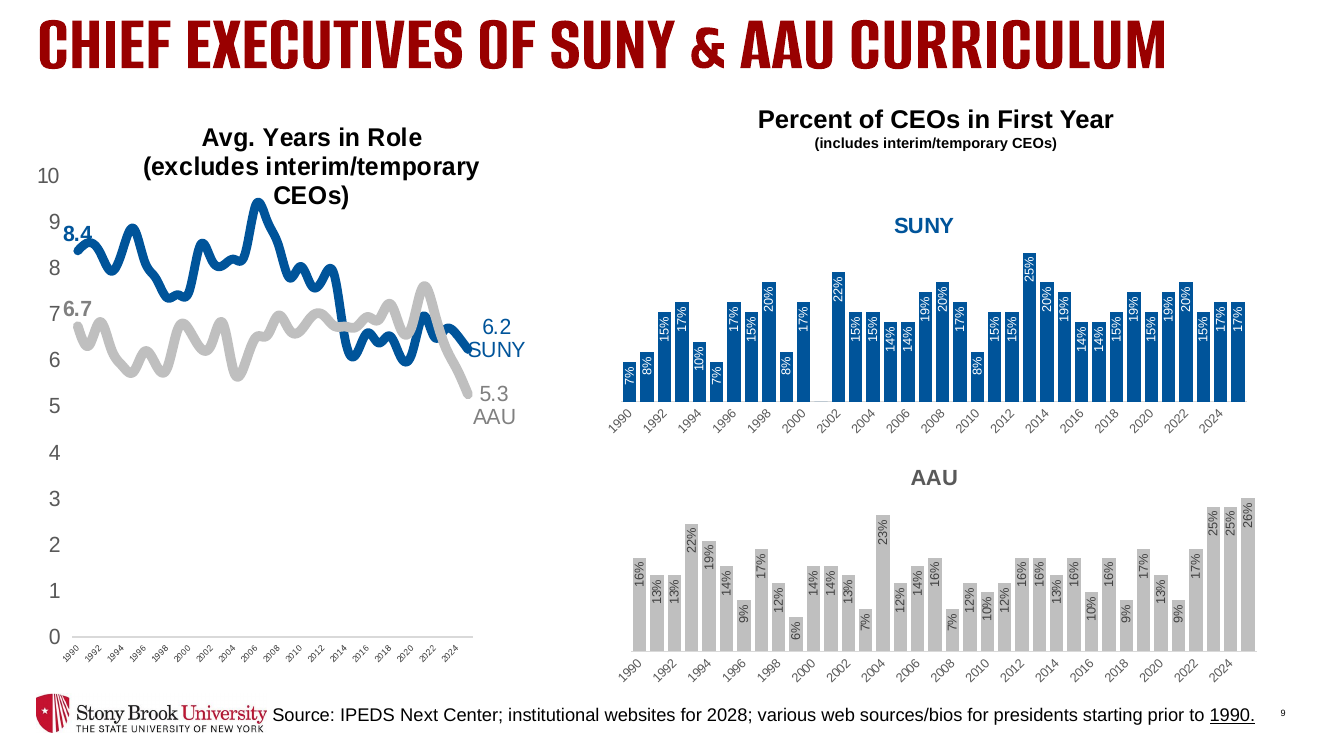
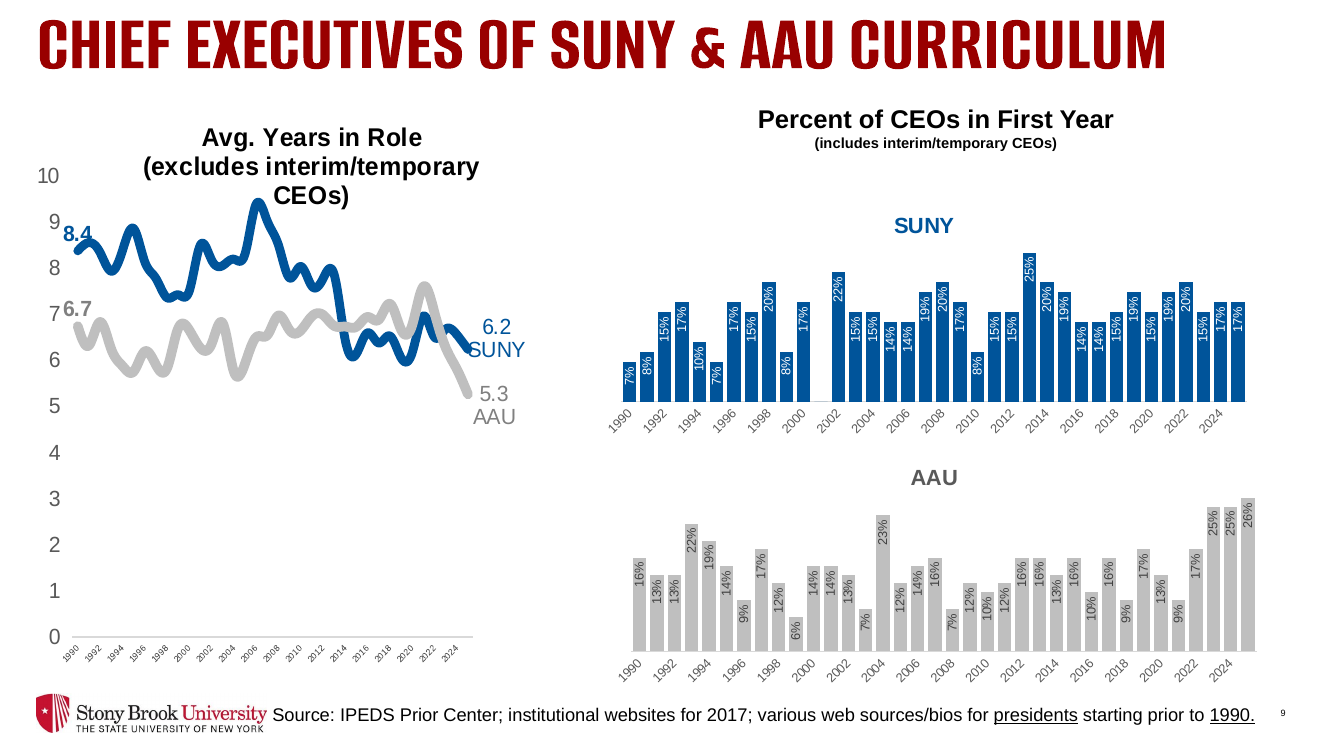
IPEDS Next: Next -> Prior
2028: 2028 -> 2017
presidents underline: none -> present
